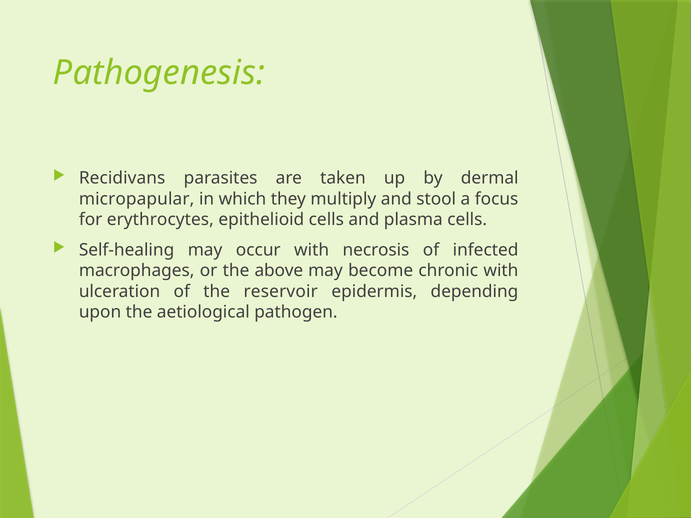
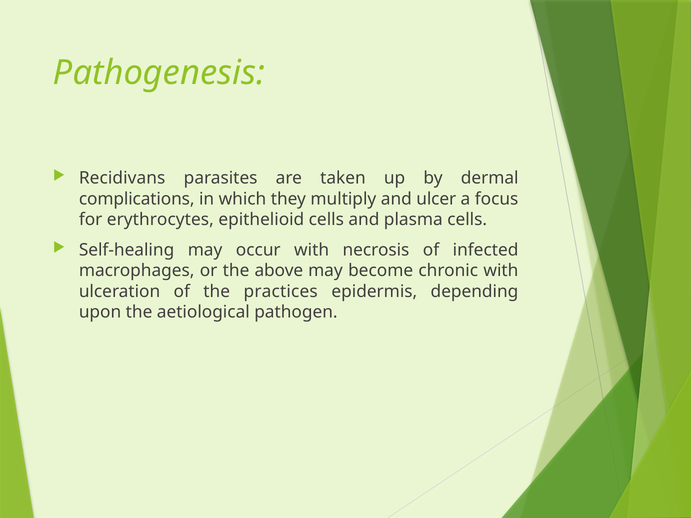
micropapular: micropapular -> complications
stool: stool -> ulcer
reservoir: reservoir -> practices
